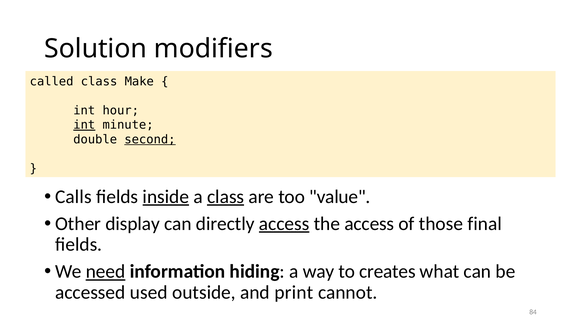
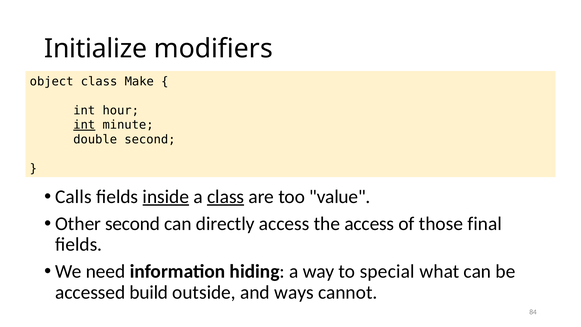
Solution: Solution -> Initialize
called: called -> object
second at (150, 139) underline: present -> none
Other display: display -> second
access at (284, 224) underline: present -> none
need underline: present -> none
creates: creates -> special
used: used -> build
print: print -> ways
